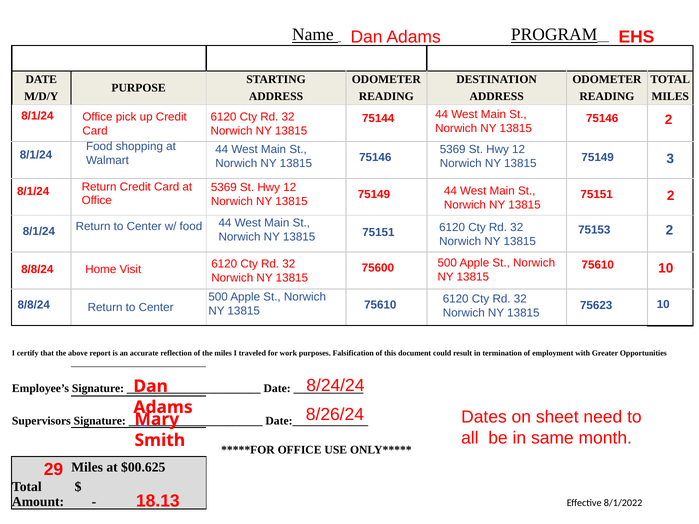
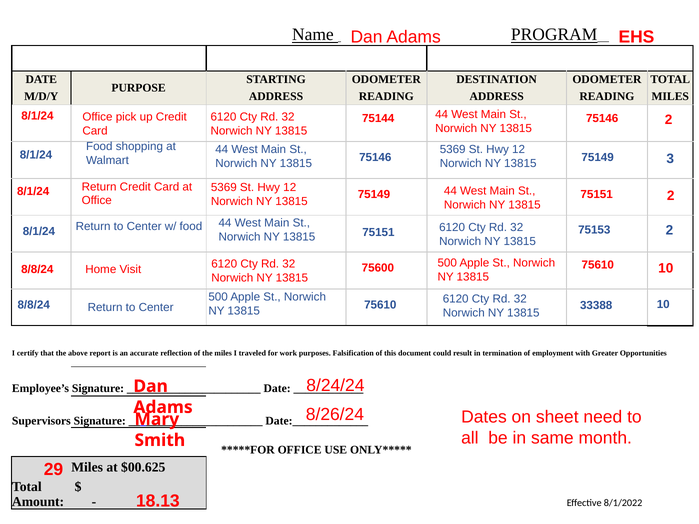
75623: 75623 -> 33388
